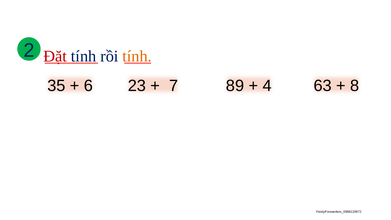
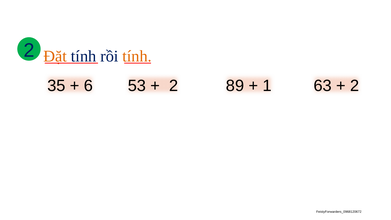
Đặt colour: red -> orange
23: 23 -> 53
7 at (174, 86): 7 -> 2
4: 4 -> 1
8 at (355, 86): 8 -> 2
